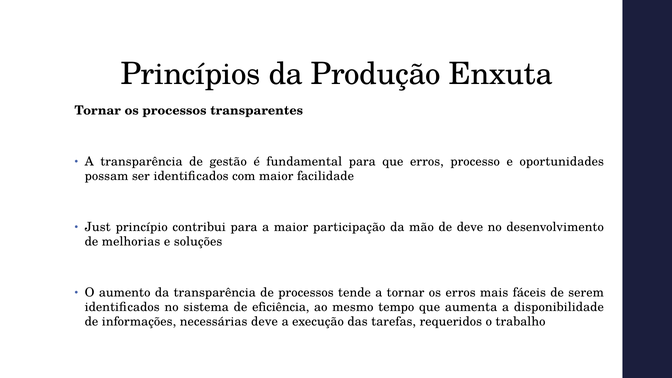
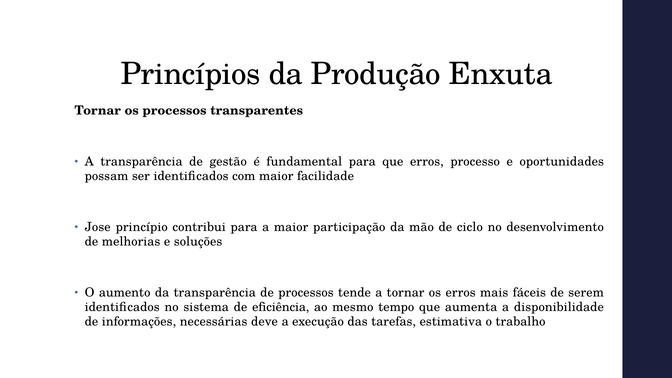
Just: Just -> Jose
de deve: deve -> ciclo
requeridos: requeridos -> estimativa
